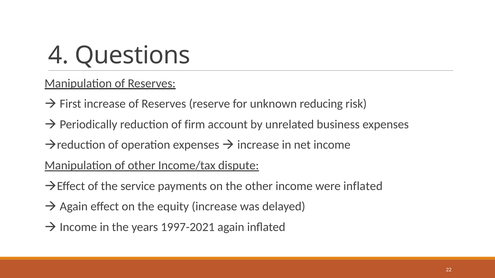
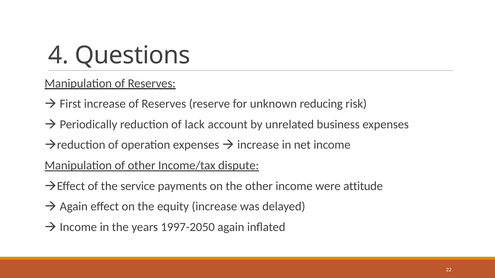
firm: firm -> lack
were inflated: inflated -> attitude
1997-2021: 1997-2021 -> 1997-2050
